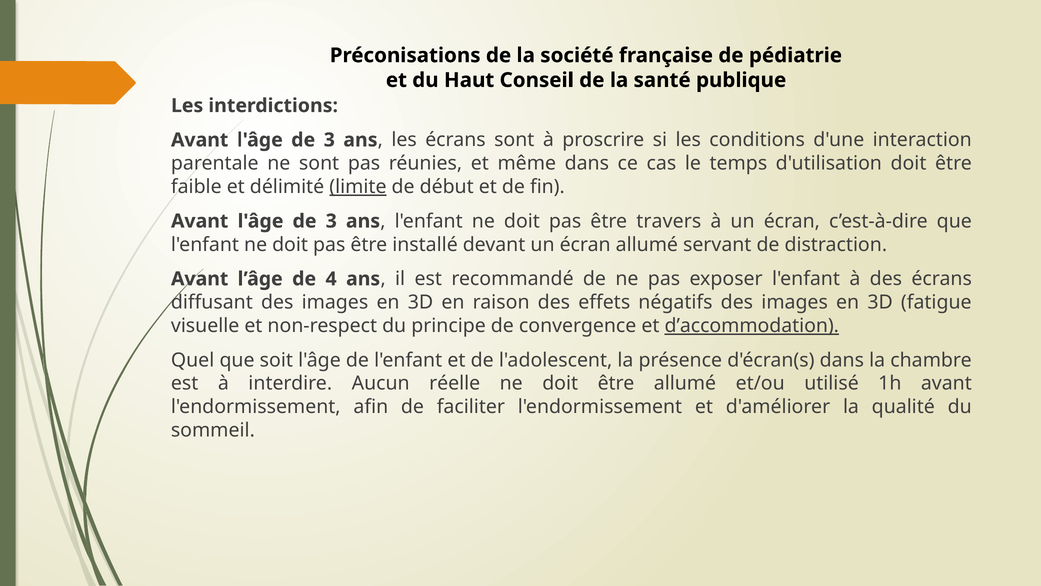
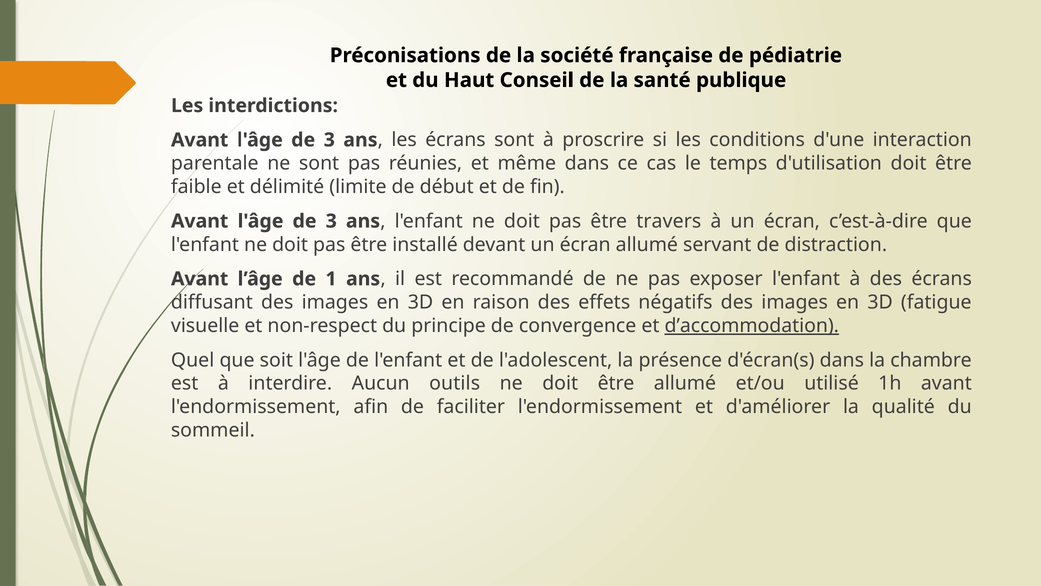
limite underline: present -> none
4: 4 -> 1
réelle: réelle -> outils
